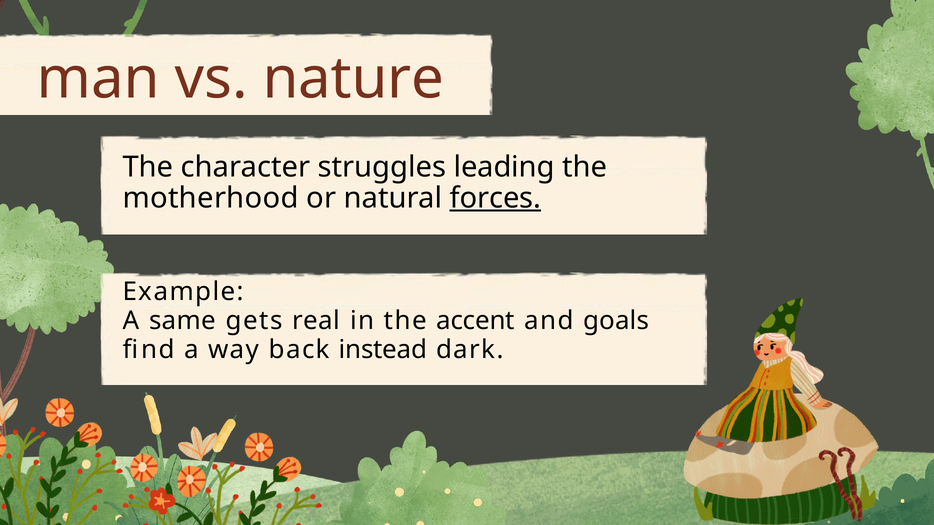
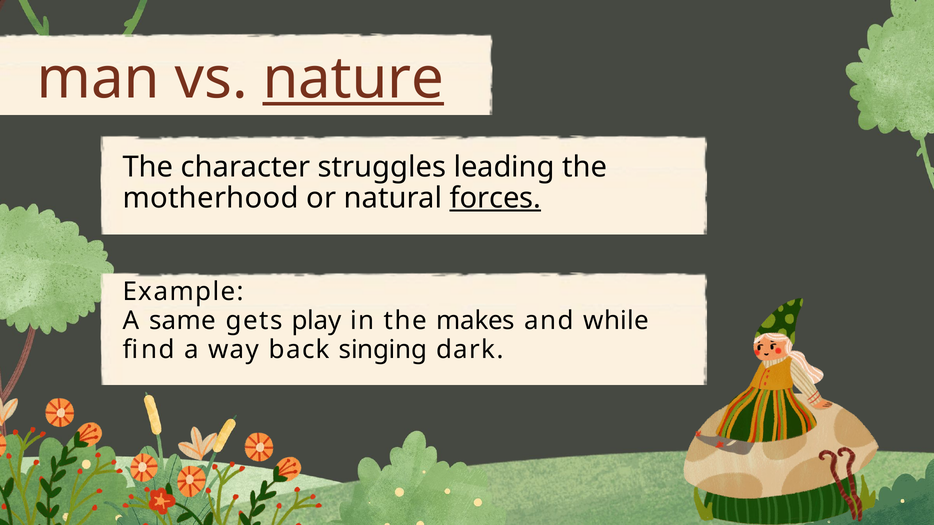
nature underline: none -> present
real: real -> play
accent: accent -> makes
goals: goals -> while
instead: instead -> singing
